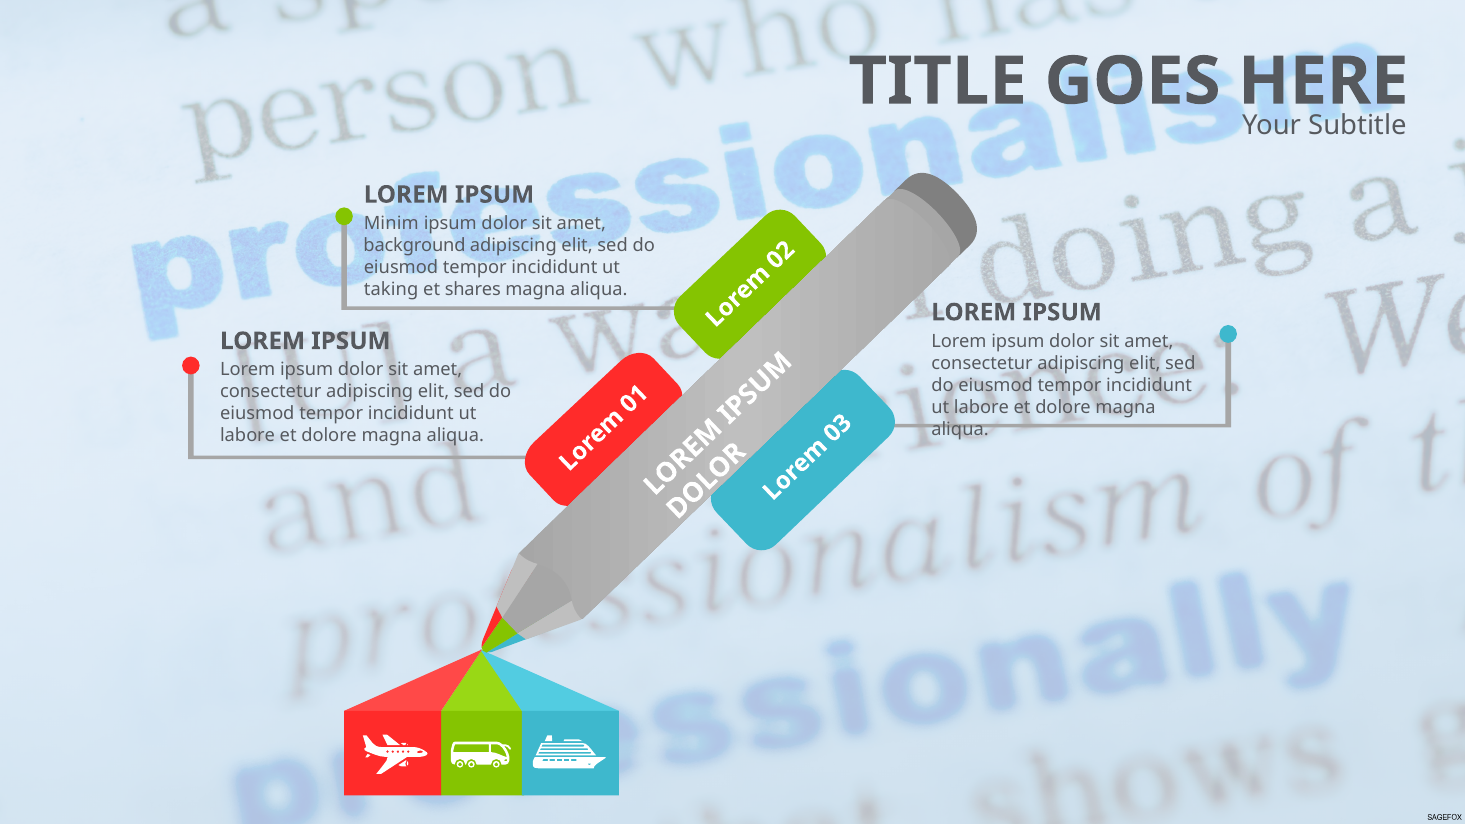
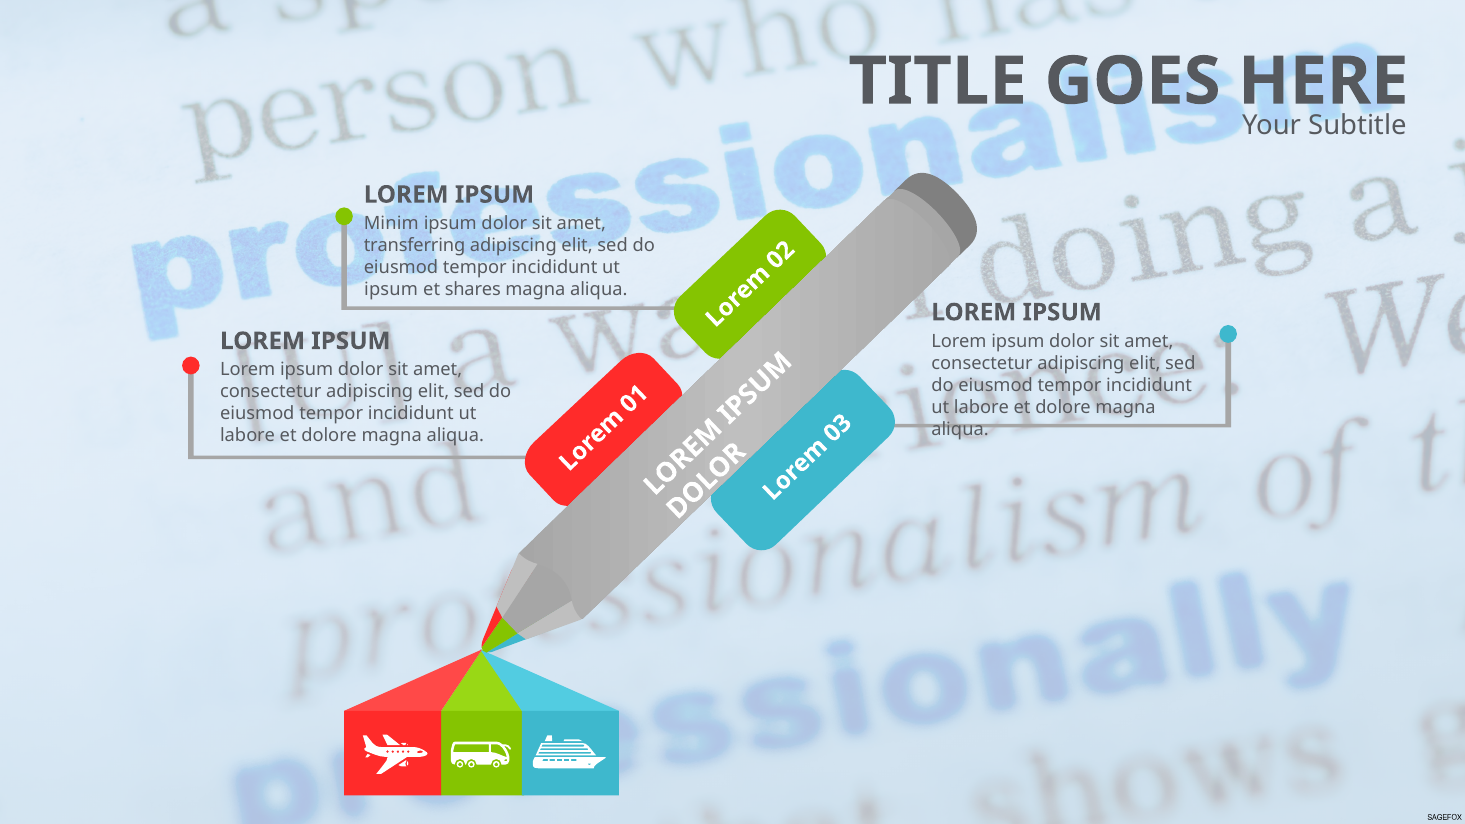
background: background -> transferring
taking at (391, 289): taking -> ipsum
